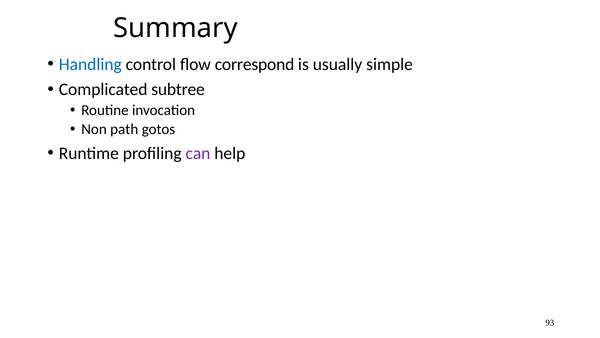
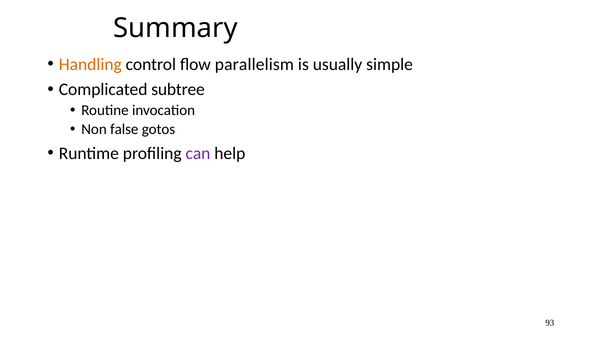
Handling colour: blue -> orange
correspond: correspond -> parallelism
path: path -> false
